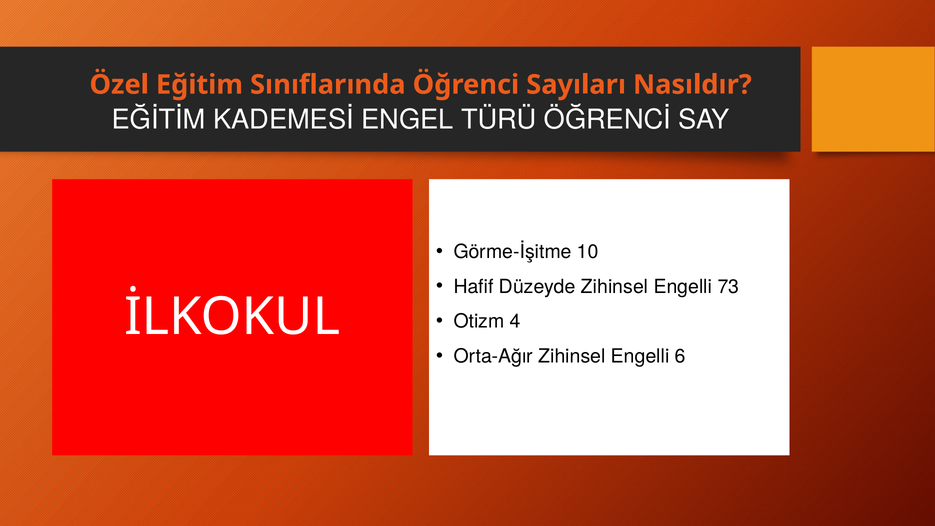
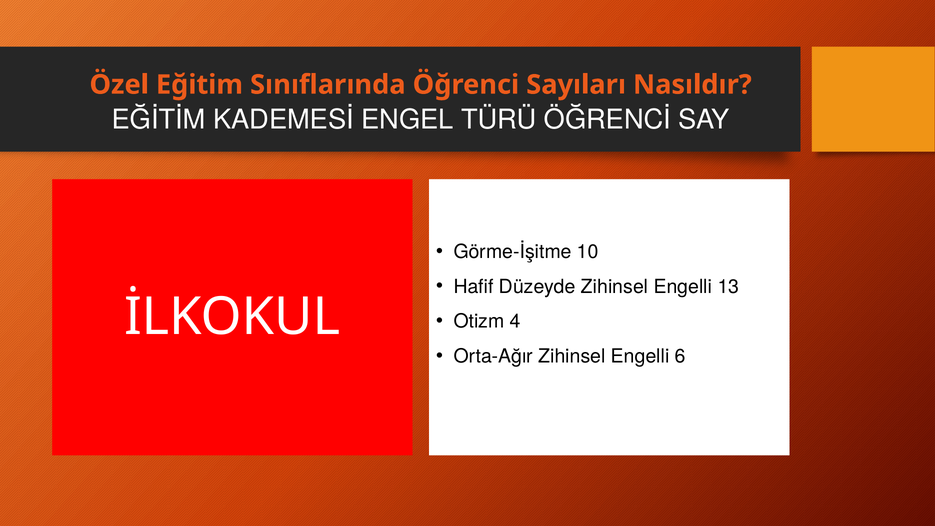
73: 73 -> 13
